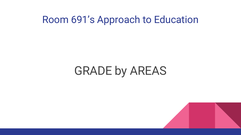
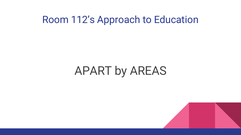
691’s: 691’s -> 112’s
GRADE: GRADE -> APART
